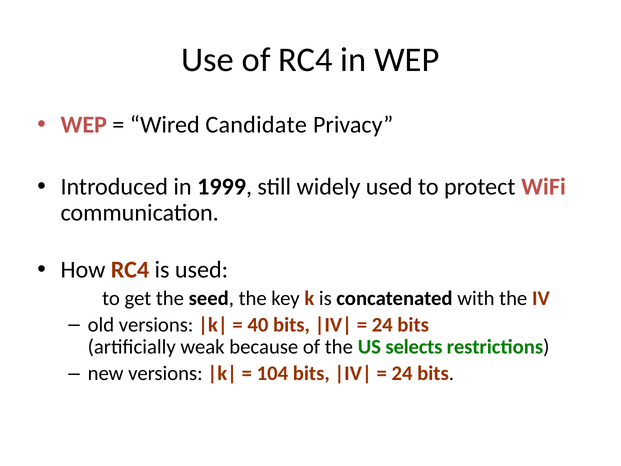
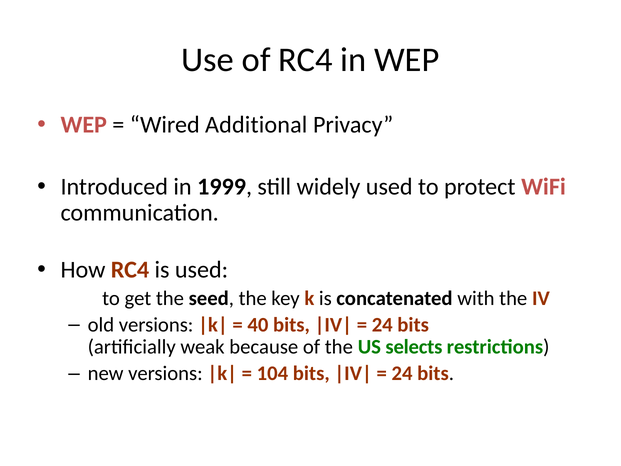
Candidate: Candidate -> Additional
